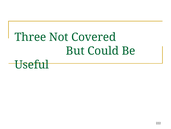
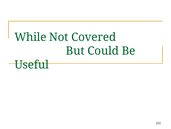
Three: Three -> While
